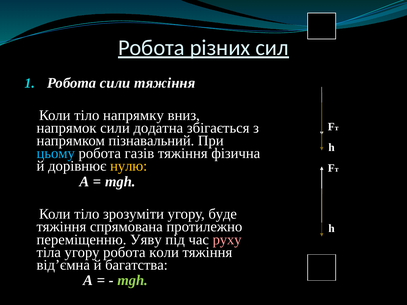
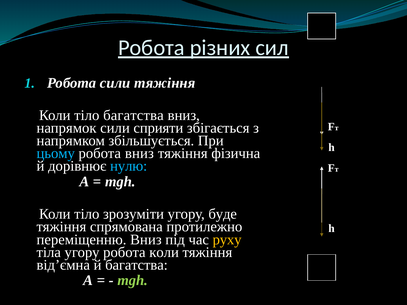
тіло напрямку: напрямку -> багатства
додатна: додатна -> сприяти
пізнавальний: пізнавальний -> збільшується
робота газів: газів -> вниз
нулю colour: yellow -> light blue
переміщенню Уяву: Уяву -> Вниз
руху colour: pink -> yellow
